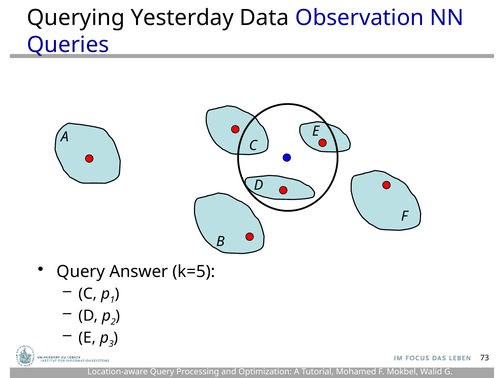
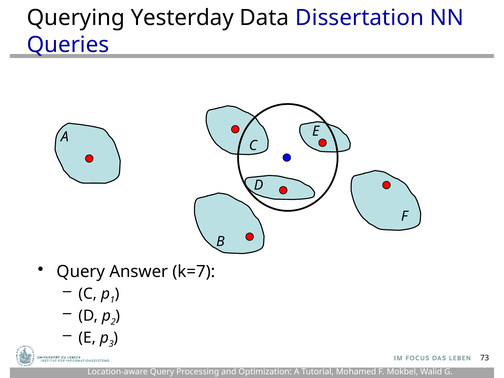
Observation: Observation -> Dissertation
k=5: k=5 -> k=7
